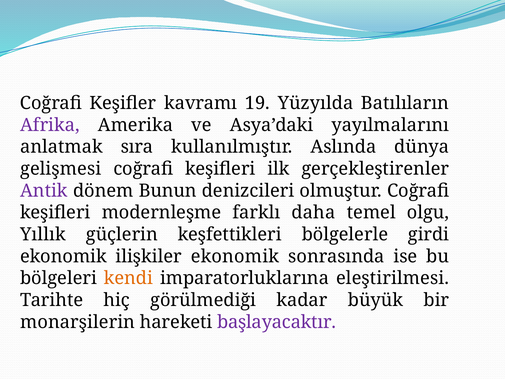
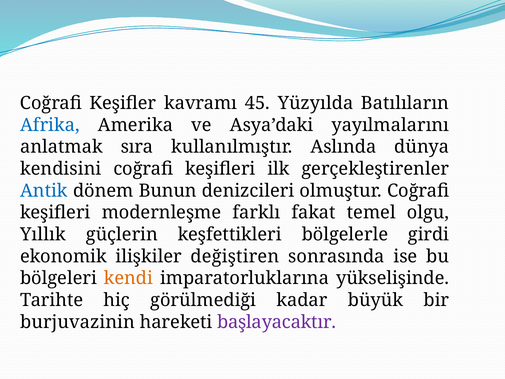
19: 19 -> 45
Afrika colour: purple -> blue
gelişmesi: gelişmesi -> kendisini
Antik colour: purple -> blue
daha: daha -> fakat
ilişkiler ekonomik: ekonomik -> değiştiren
eleştirilmesi: eleştirilmesi -> yükselişinde
monarşilerin: monarşilerin -> burjuvazinin
